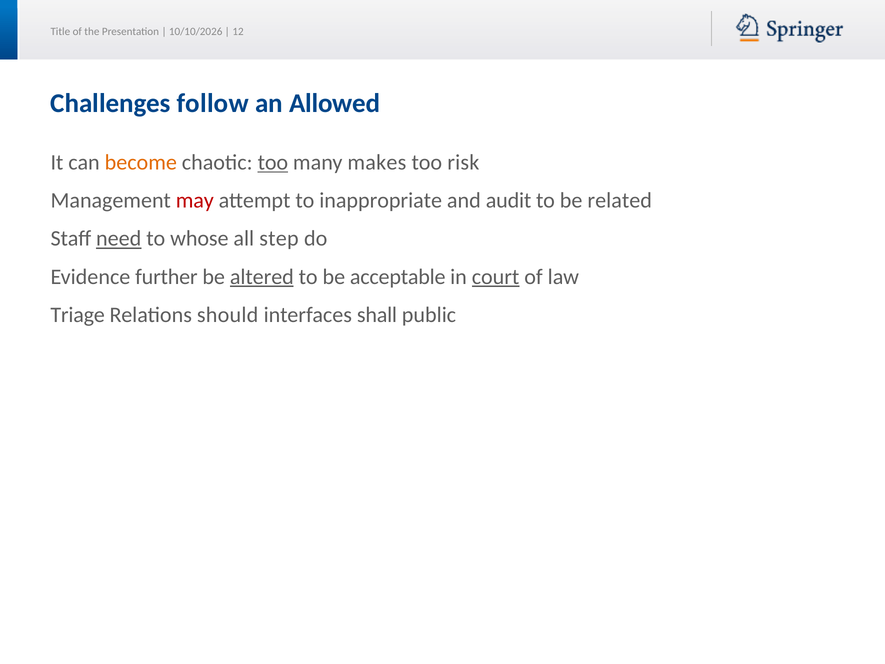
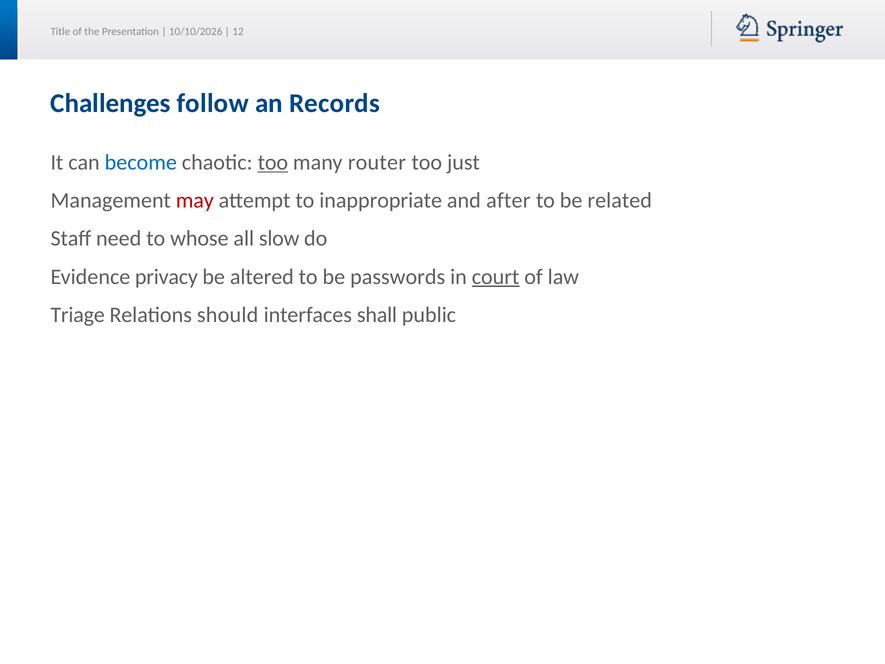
Allowed: Allowed -> Records
become colour: orange -> blue
makes: makes -> router
risk: risk -> just
audit: audit -> after
need underline: present -> none
step: step -> slow
further: further -> privacy
altered underline: present -> none
acceptable: acceptable -> passwords
